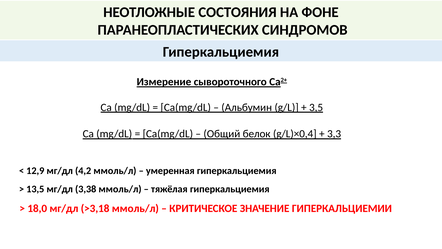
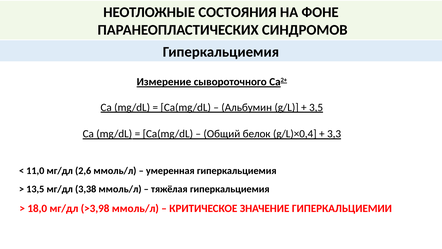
12,9: 12,9 -> 11,0
4,2: 4,2 -> 2,6
>3,18: >3,18 -> >3,98
